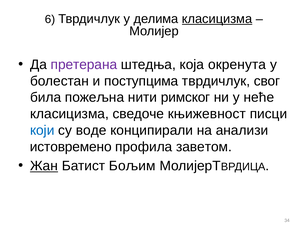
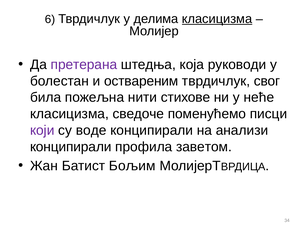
окренута: окренута -> руководи
поступцима: поступцима -> оствареним
римског: римског -> стихове
књижевност: књижевност -> поменућемо
који colour: blue -> purple
истовремено at (71, 147): истовремено -> конципирали
Жан underline: present -> none
